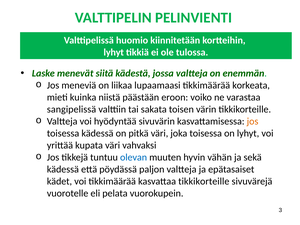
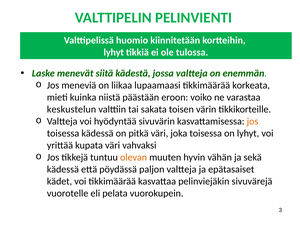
sangipelissä: sangipelissä -> keskustelun
olevan colour: blue -> orange
kasvattaa tikkikorteille: tikkikorteille -> pelinviejäkin
